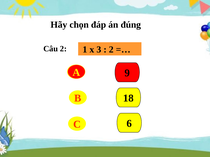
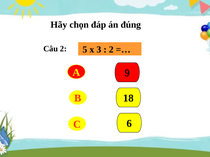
1: 1 -> 5
